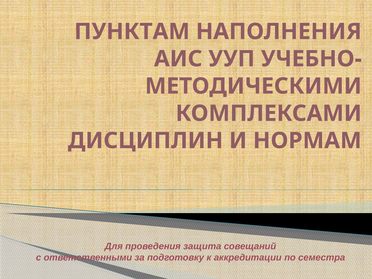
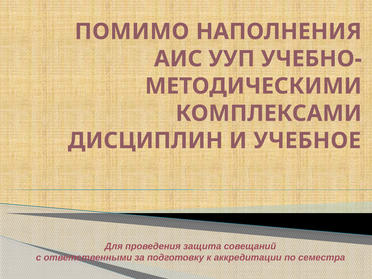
ПУНКТАМ: ПУНКТАМ -> ПОМИМО
НОРМАМ: НОРМАМ -> УЧЕБНОЕ
